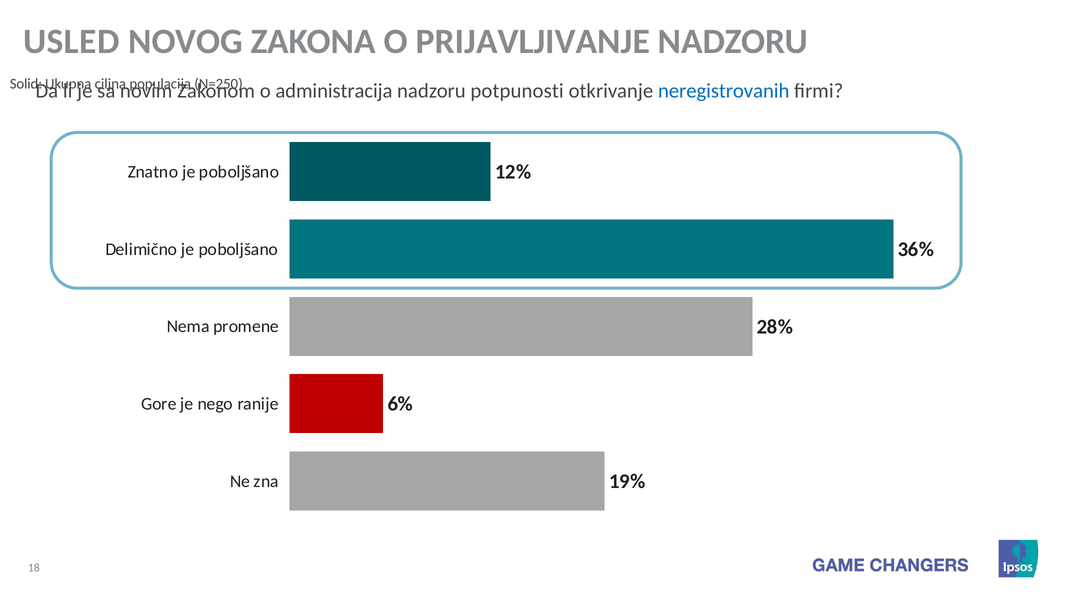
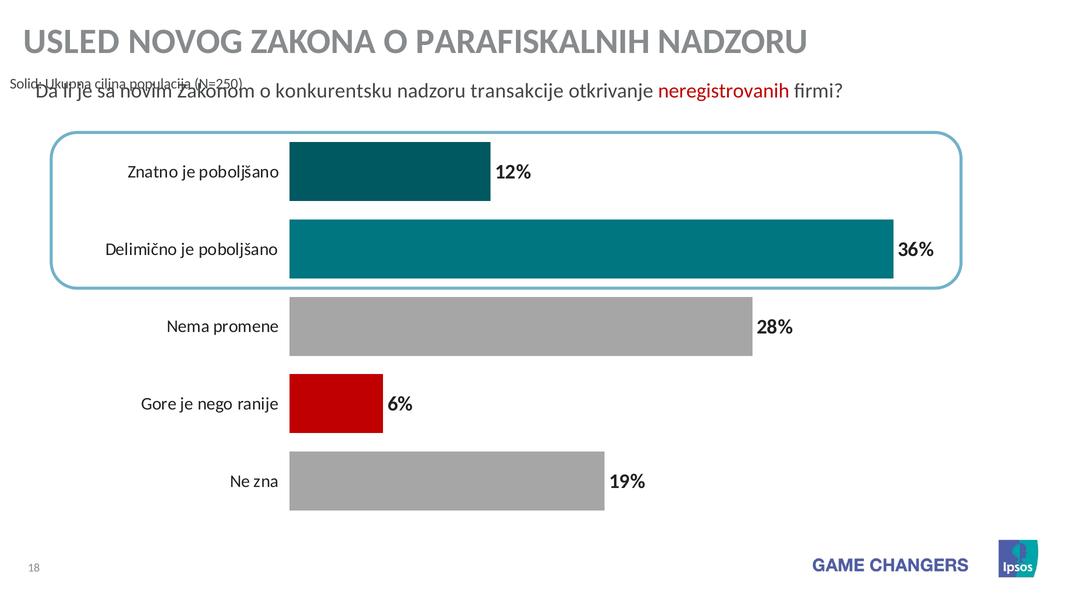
PRIJAVLJIVANJE: PRIJAVLJIVANJE -> PARAFISKALNIH
administracija: administracija -> konkurentsku
potpunosti: potpunosti -> transakcije
neregistrovanih colour: blue -> red
